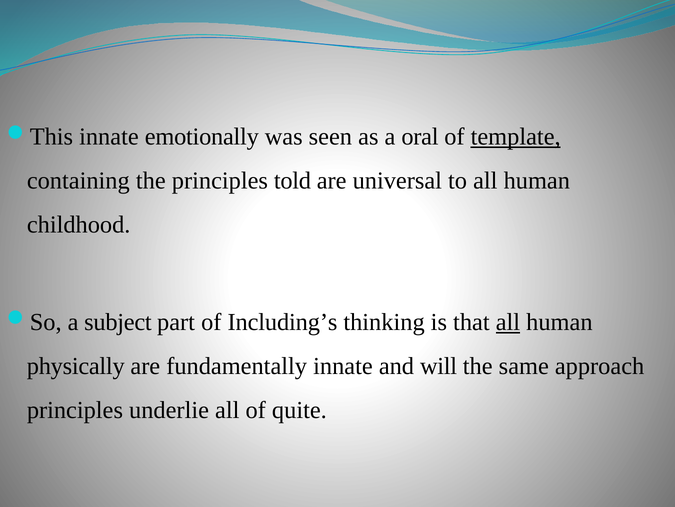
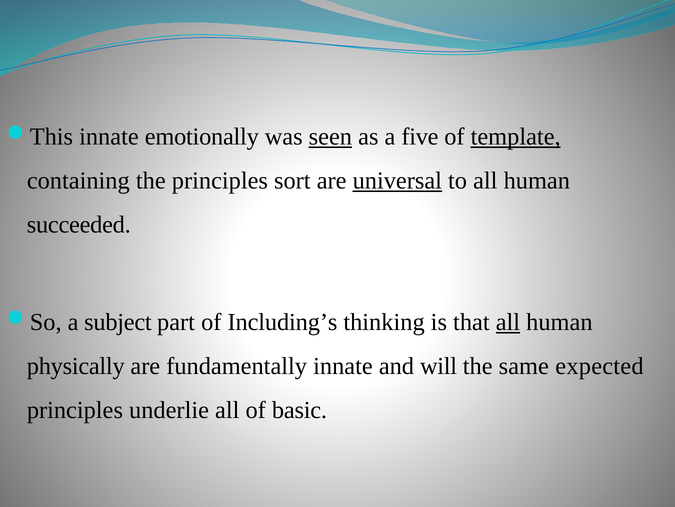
seen underline: none -> present
oral: oral -> five
told: told -> sort
universal underline: none -> present
childhood: childhood -> succeeded
approach: approach -> expected
quite: quite -> basic
